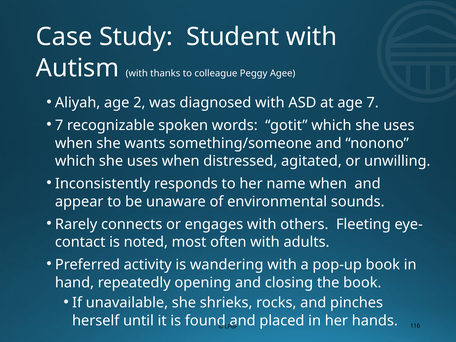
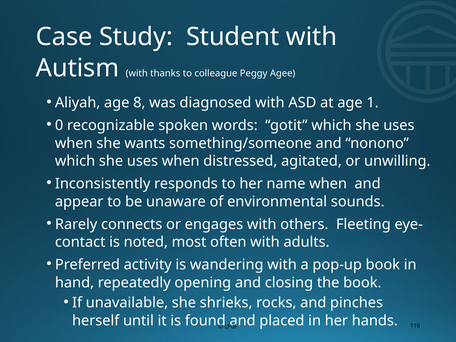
2: 2 -> 8
age 7: 7 -> 1
7 at (59, 125): 7 -> 0
